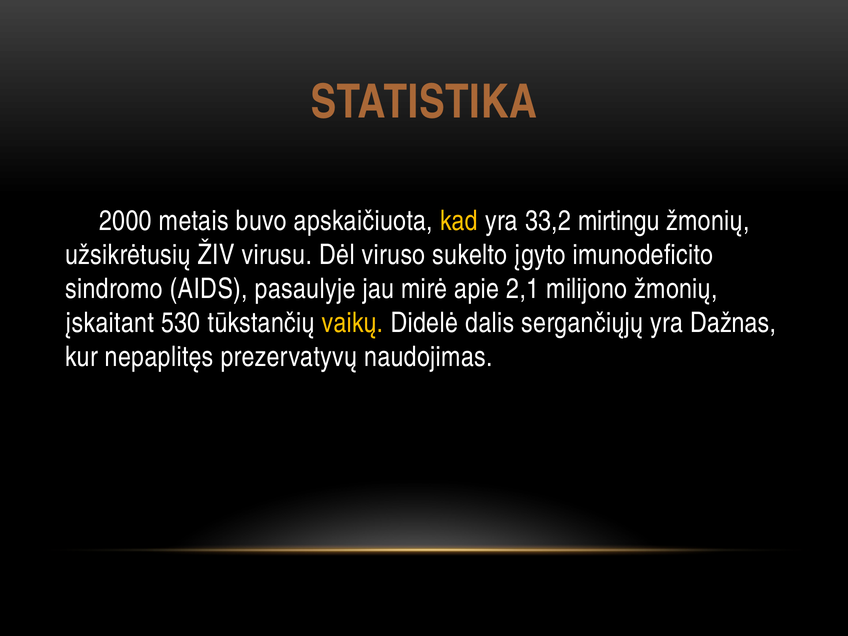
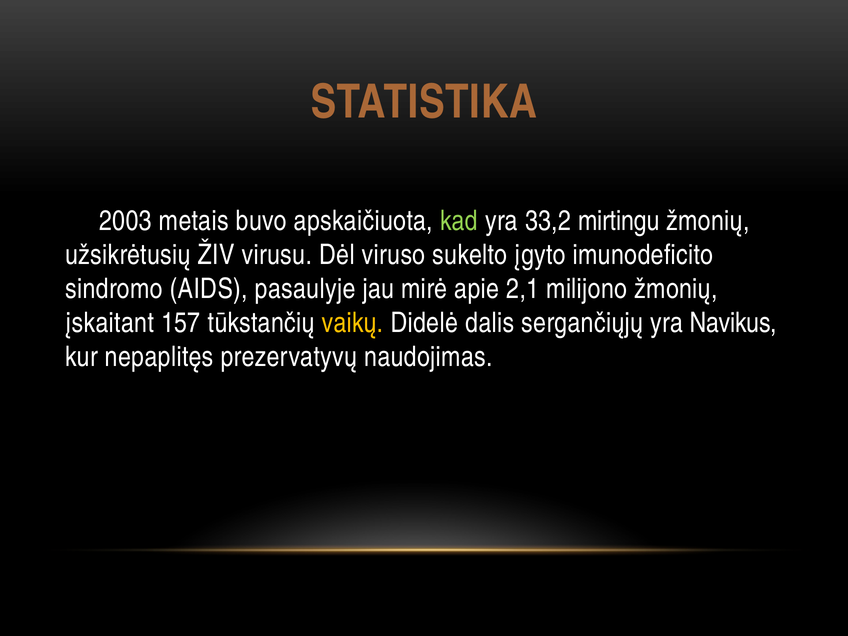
2000: 2000 -> 2003
kad colour: yellow -> light green
530: 530 -> 157
Dažnas: Dažnas -> Navikus
